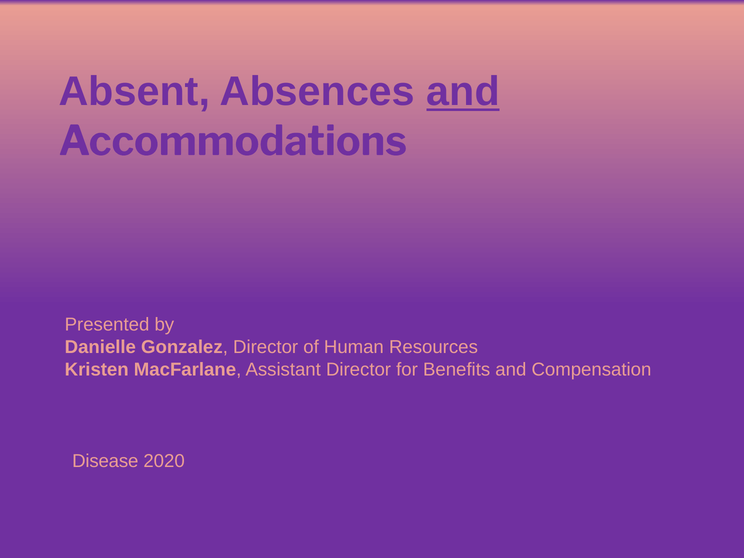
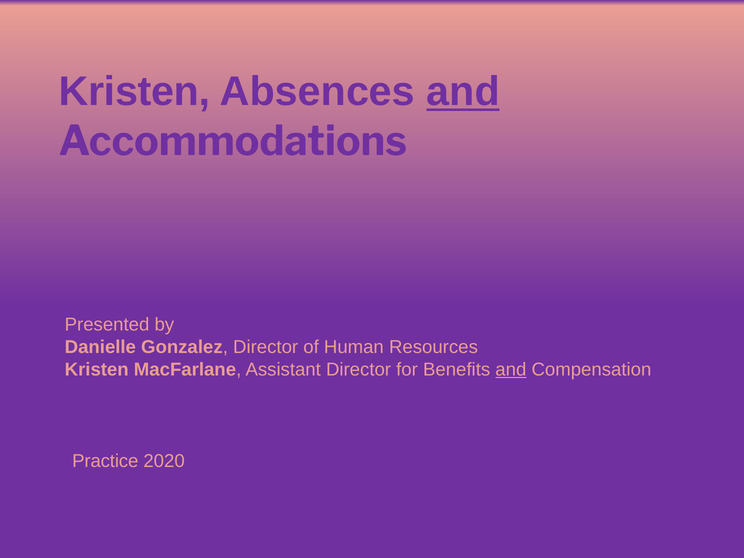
Absent at (134, 92): Absent -> Kristen
and at (511, 369) underline: none -> present
Disease: Disease -> Practice
